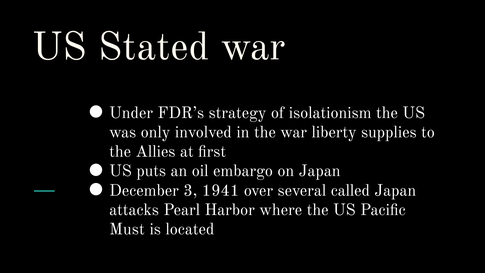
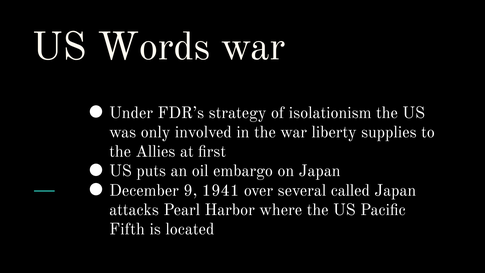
Stated: Stated -> Words
3: 3 -> 9
Must: Must -> Fifth
